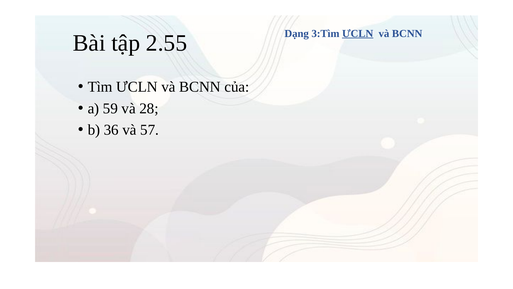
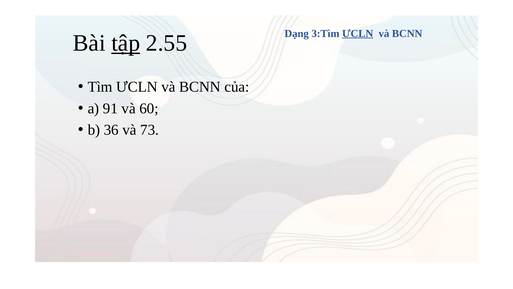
tập underline: none -> present
59: 59 -> 91
28: 28 -> 60
57: 57 -> 73
